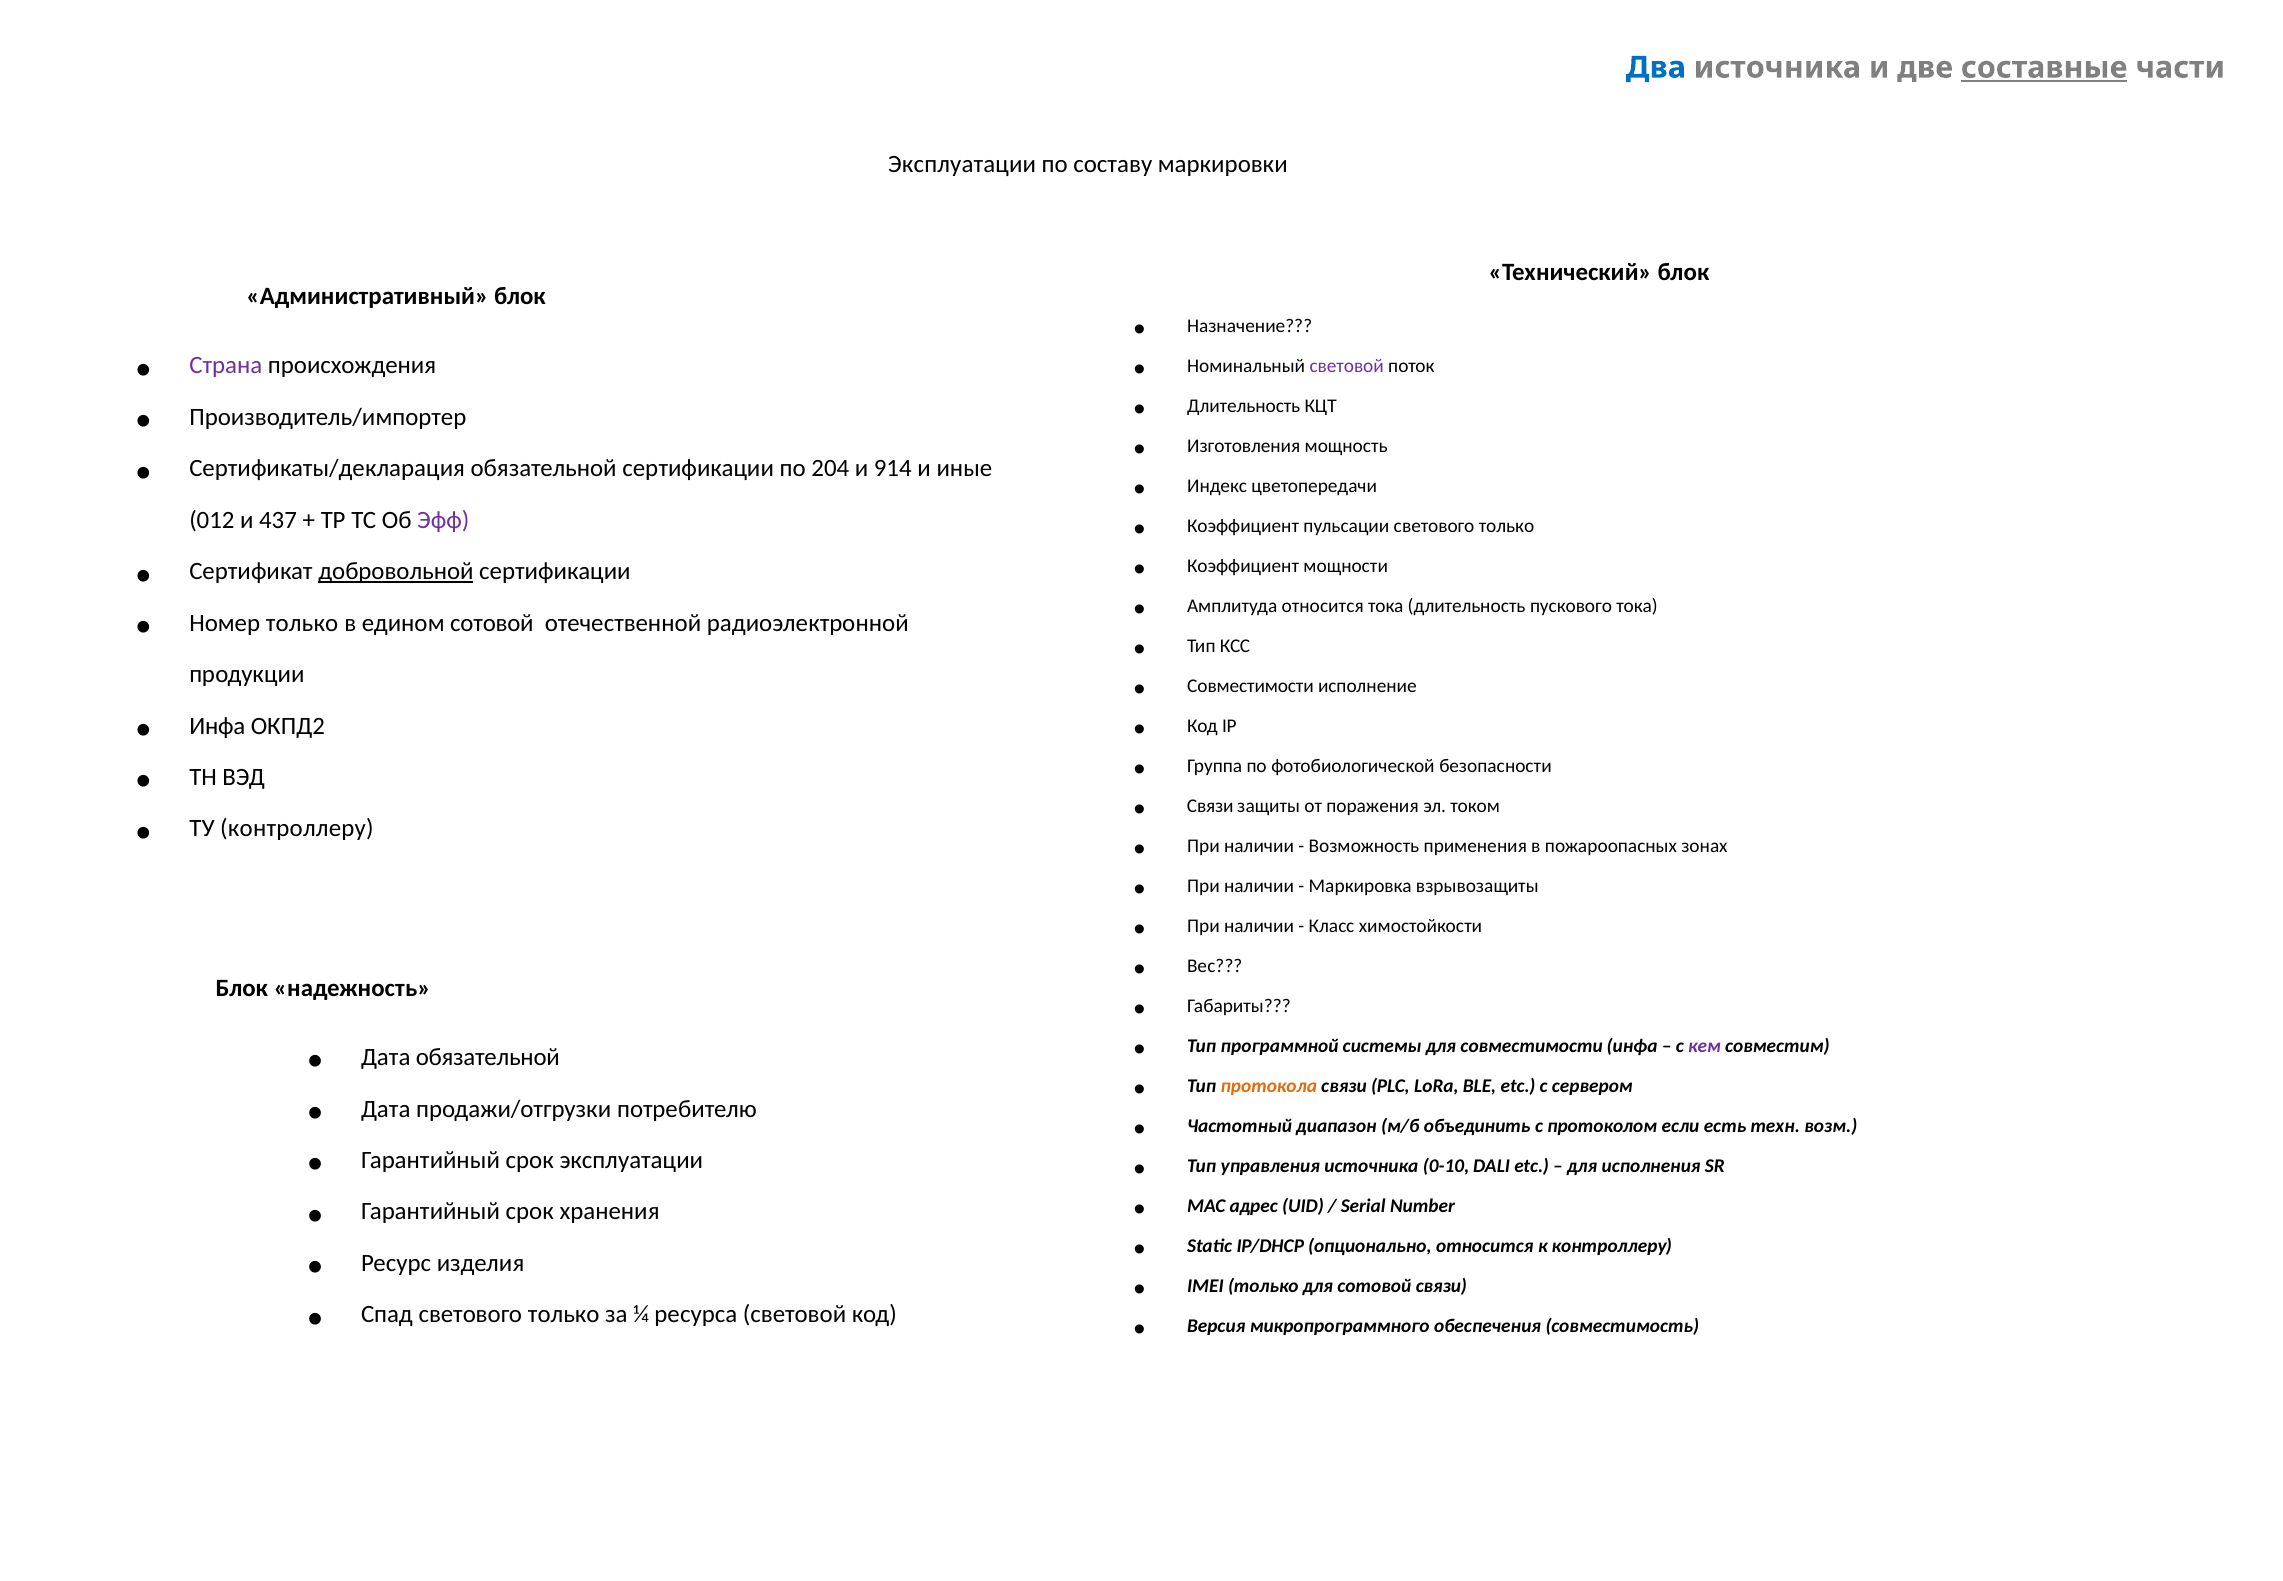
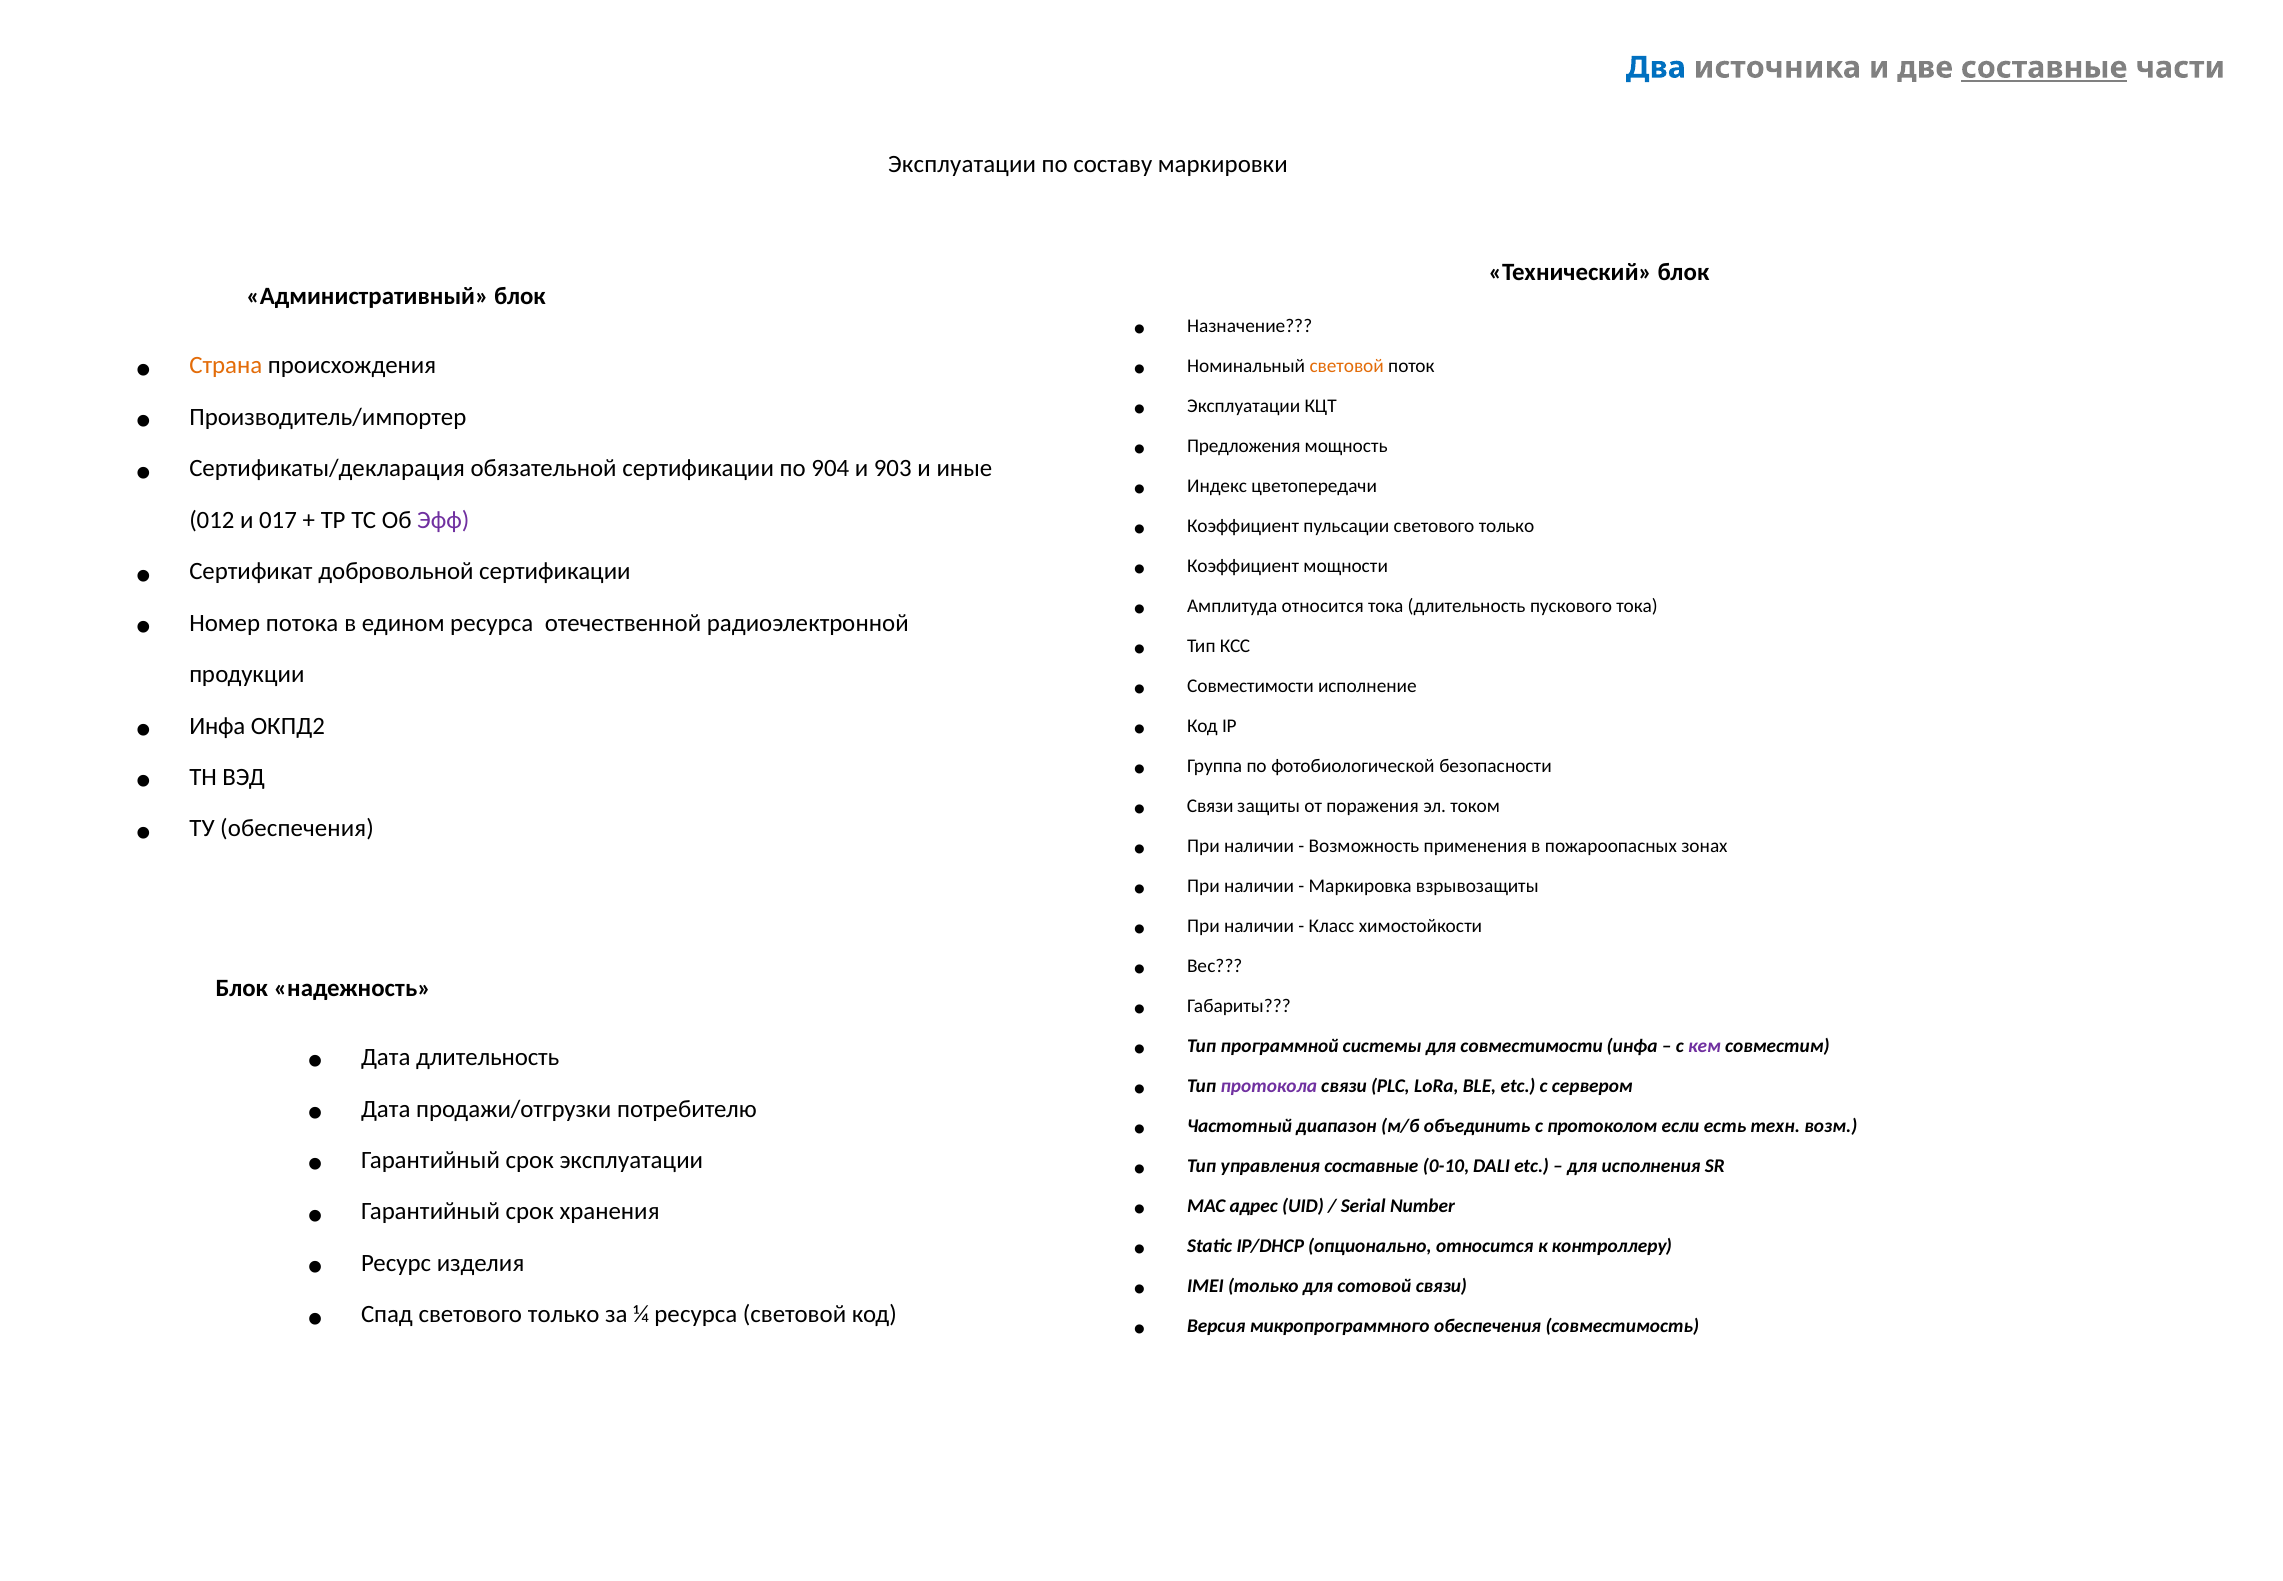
Страна colour: purple -> orange
световой at (1347, 366) colour: purple -> orange
Длительность at (1244, 406): Длительность -> Эксплуатации
Изготовления: Изготовления -> Предложения
204: 204 -> 904
914: 914 -> 903
437: 437 -> 017
добровольной underline: present -> none
Номер только: только -> потока
едином сотовой: сотовой -> ресурса
ТУ контроллеру: контроллеру -> обеспечения
Дата обязательной: обязательной -> длительность
протокола colour: orange -> purple
управления источника: источника -> составные
